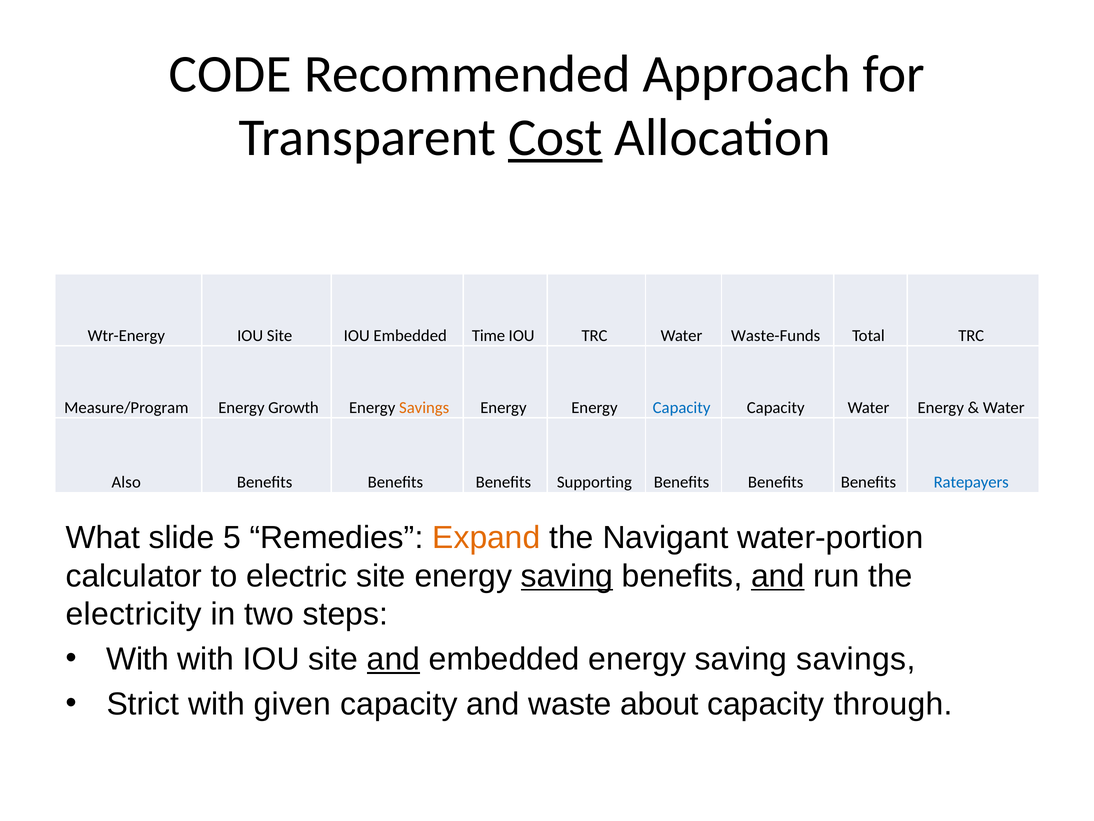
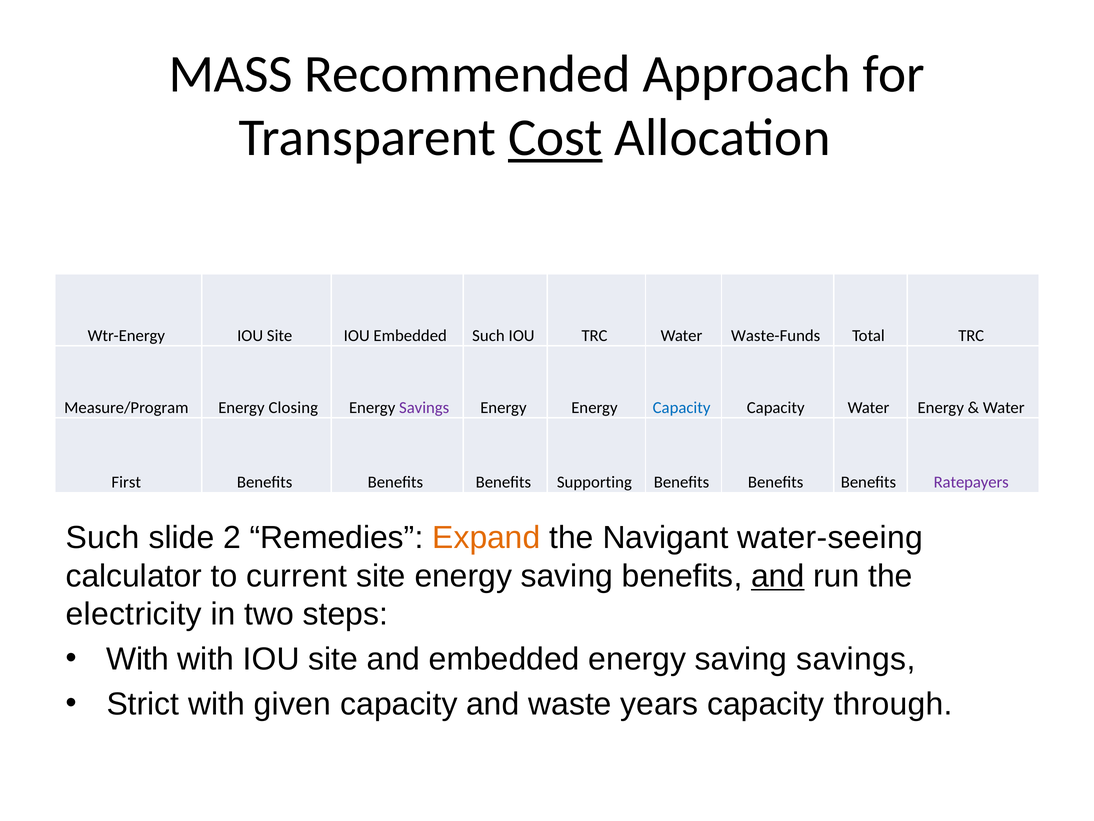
CODE: CODE -> MASS
Embedded Time: Time -> Such
Growth: Growth -> Closing
Savings at (424, 407) colour: orange -> purple
Also: Also -> First
Ratepayers colour: blue -> purple
What at (103, 537): What -> Such
5: 5 -> 2
water-portion: water-portion -> water-seeing
electric: electric -> current
saving at (567, 576) underline: present -> none
and at (393, 659) underline: present -> none
about: about -> years
